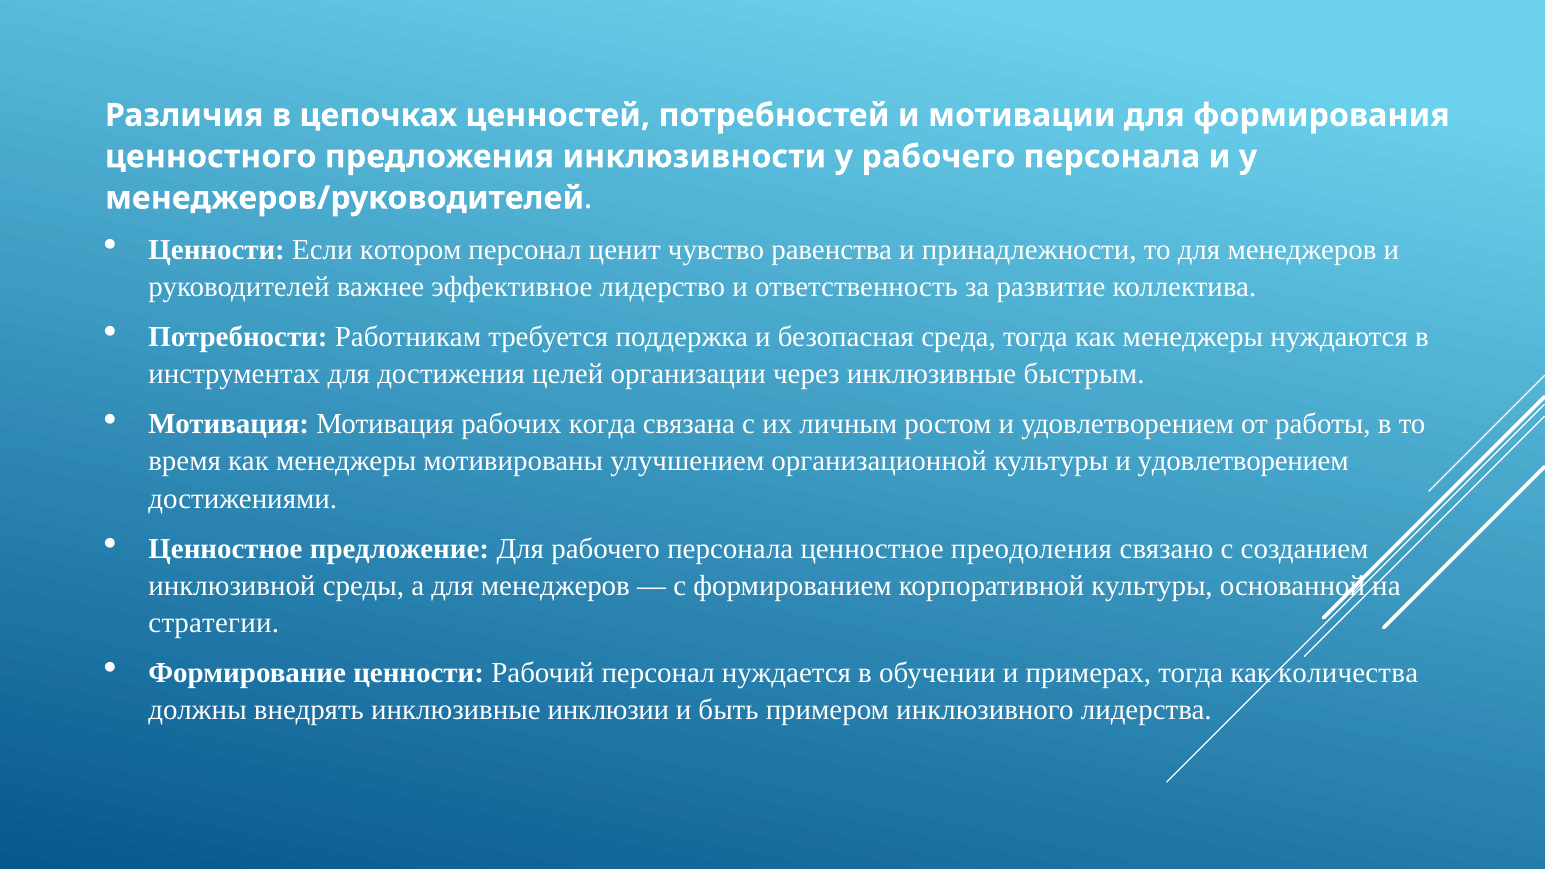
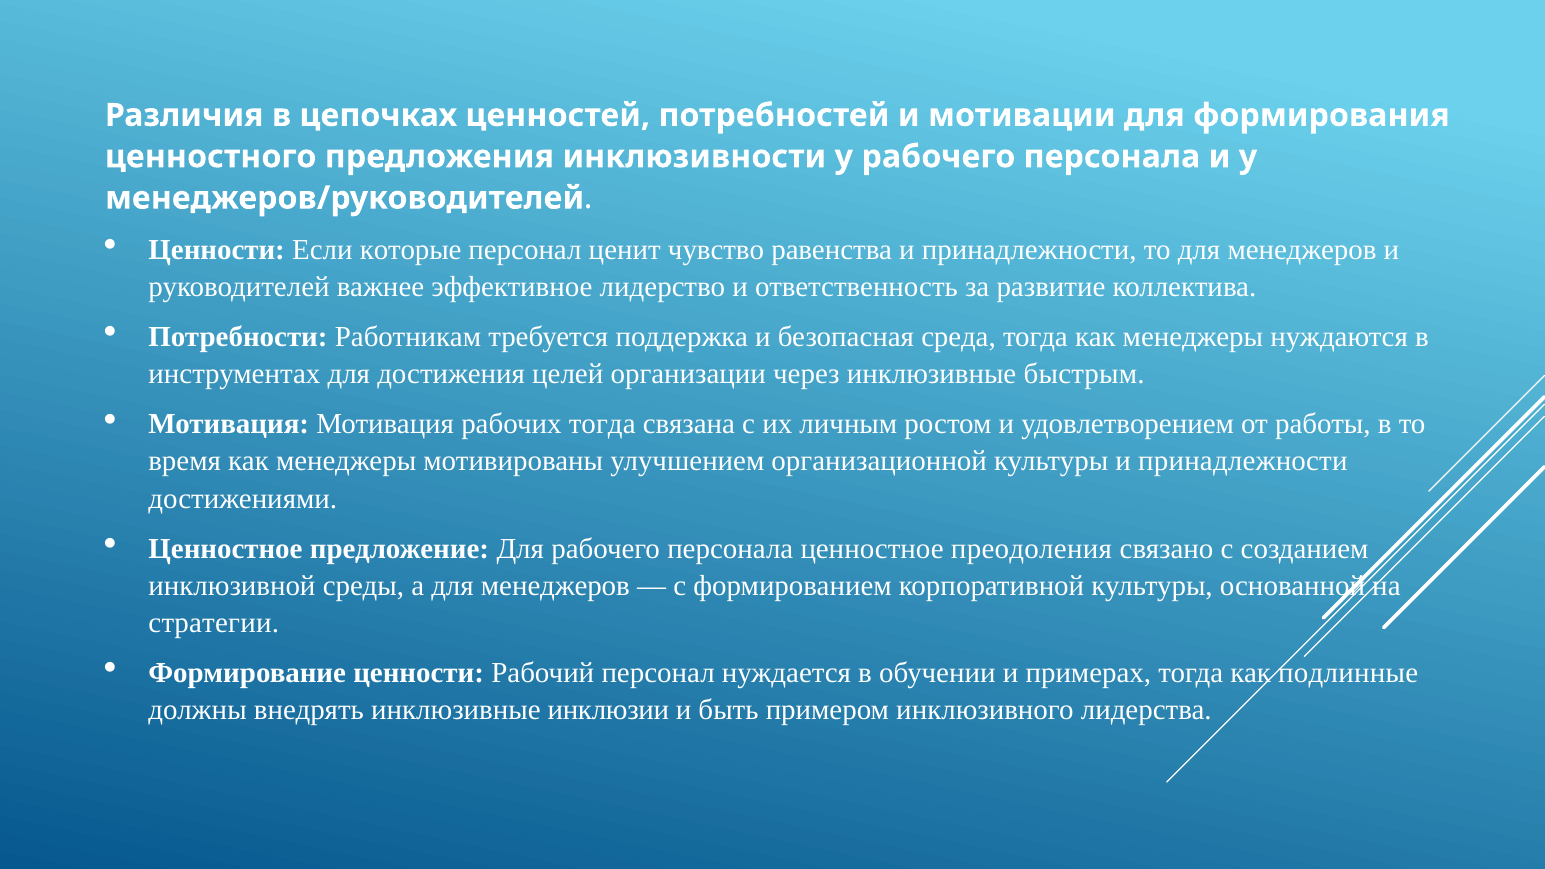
котором: котором -> которые
рабочих когда: когда -> тогда
культуры и удовлетворением: удовлетворением -> принадлежности
количества: количества -> подлинные
